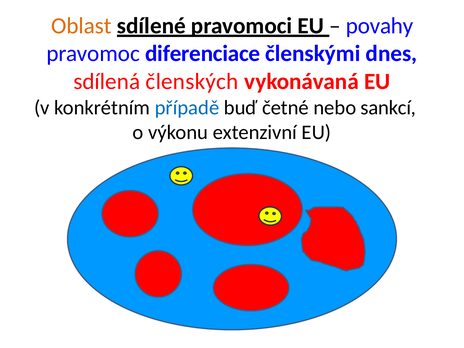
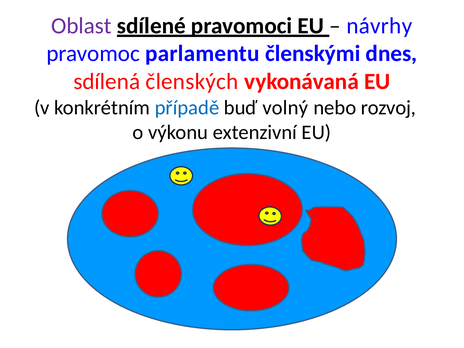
Oblast colour: orange -> purple
povahy: povahy -> návrhy
diferenciace: diferenciace -> parlamentu
četné: četné -> volný
sankcí: sankcí -> rozvoj
